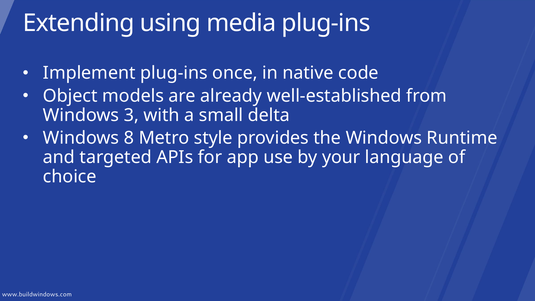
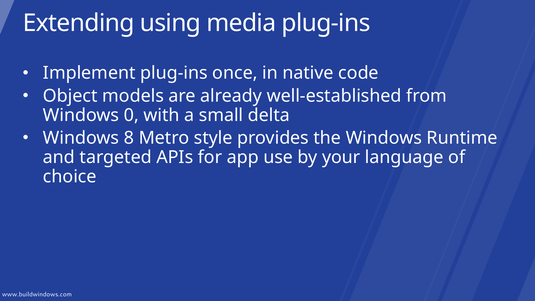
3: 3 -> 0
